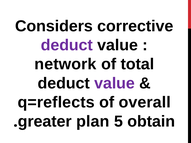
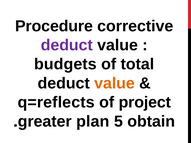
Considers: Considers -> Procedure
network: network -> budgets
value at (115, 83) colour: purple -> orange
overall: overall -> project
